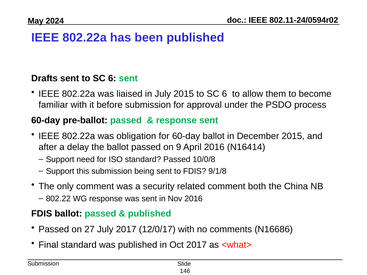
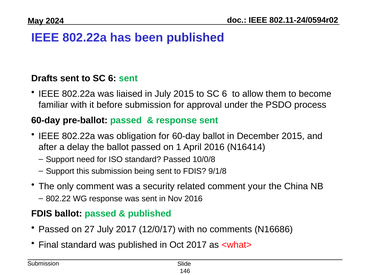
9: 9 -> 1
both: both -> your
